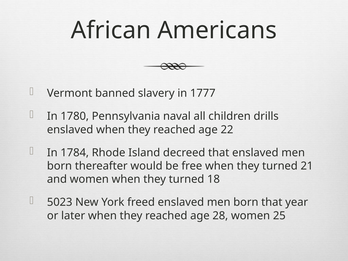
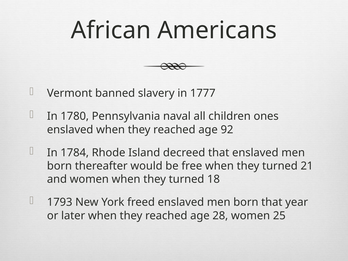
drills: drills -> ones
22: 22 -> 92
5023: 5023 -> 1793
